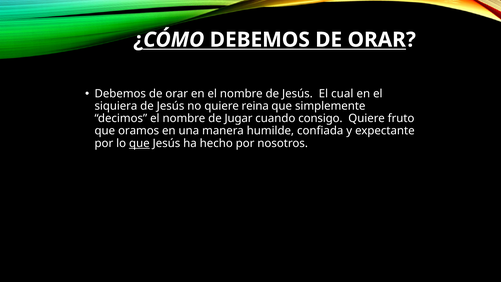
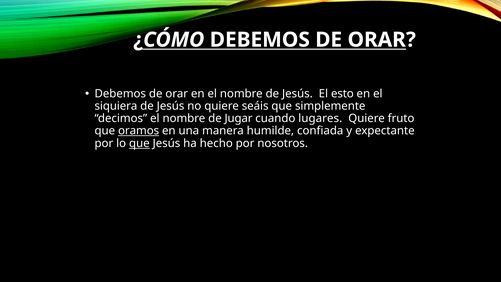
cual: cual -> esto
reina: reina -> seáis
consigo: consigo -> lugares
oramos underline: none -> present
